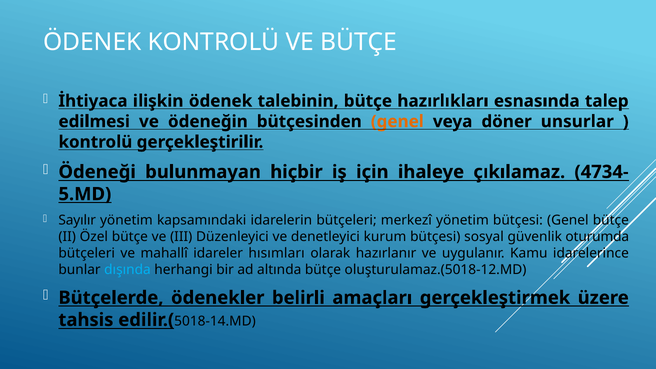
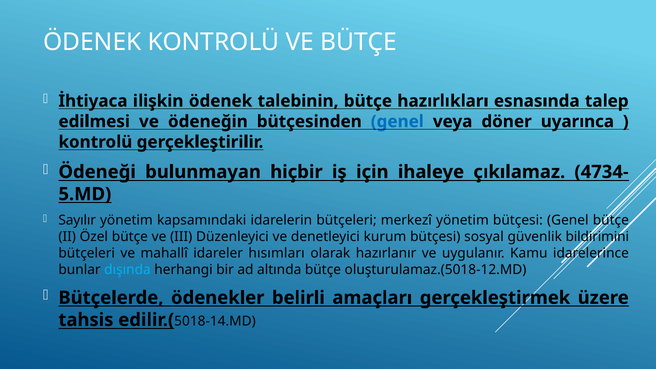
genel at (397, 122) colour: orange -> blue
unsurlar: unsurlar -> uyarınca
oturumda: oturumda -> bildirimini
